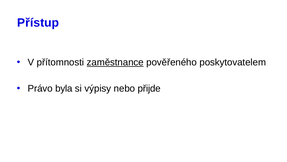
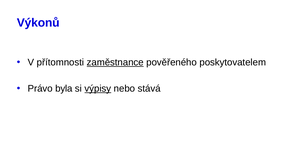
Přístup: Přístup -> Výkonů
výpisy underline: none -> present
přijde: přijde -> stává
